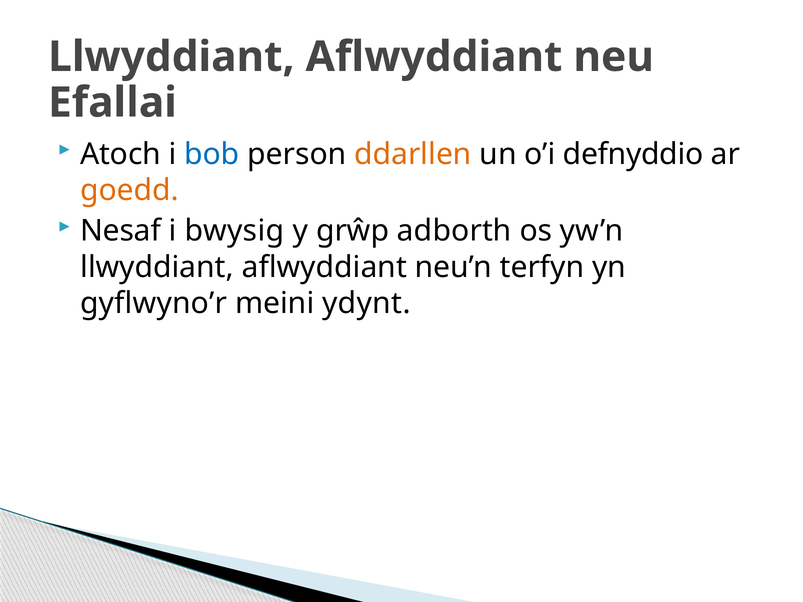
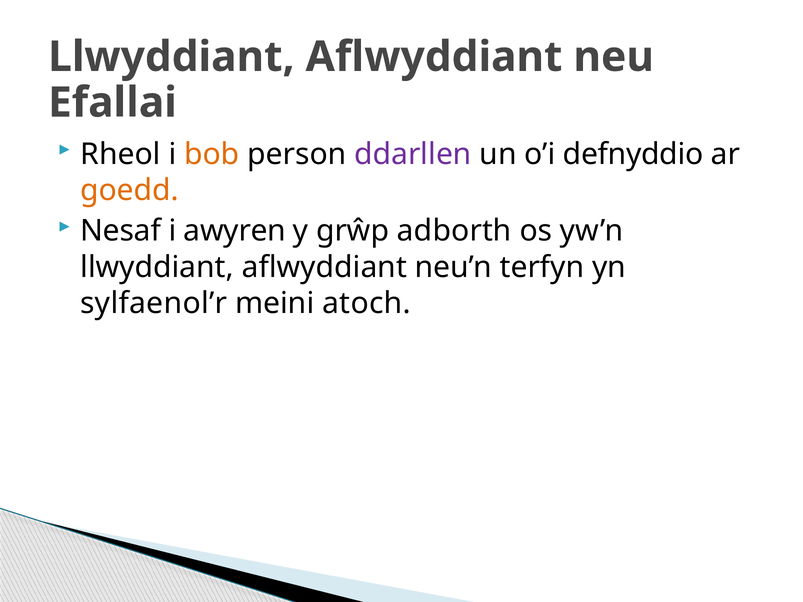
Atoch: Atoch -> Rheol
bob colour: blue -> orange
ddarllen colour: orange -> purple
bwysig: bwysig -> awyren
gyflwyno’r: gyflwyno’r -> sylfaenol’r
ydynt: ydynt -> atoch
